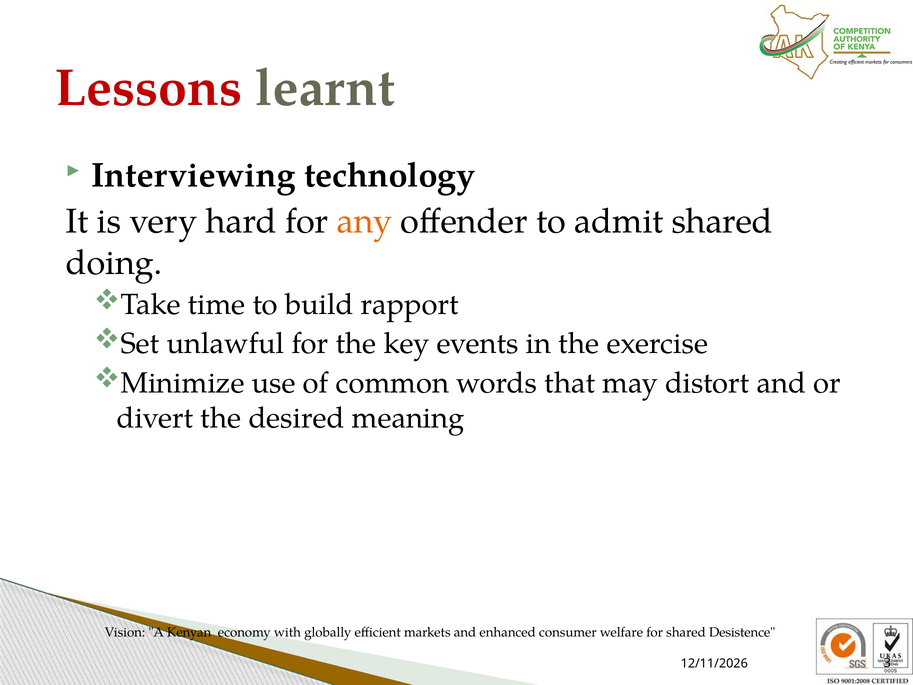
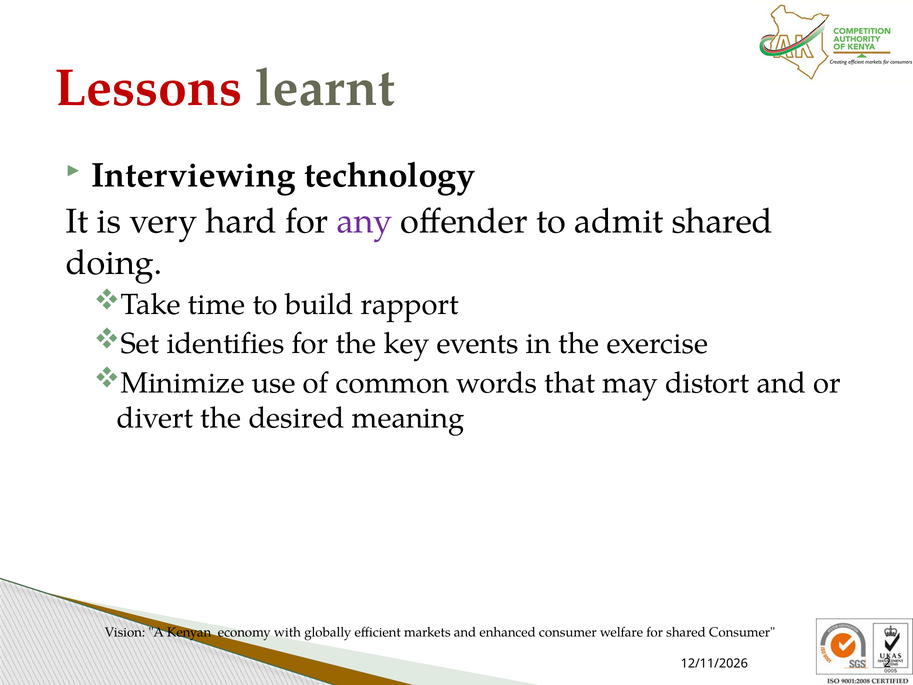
any colour: orange -> purple
unlawful: unlawful -> identifies
shared Desistence: Desistence -> Consumer
3: 3 -> 2
